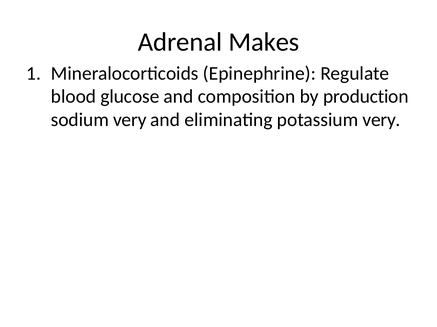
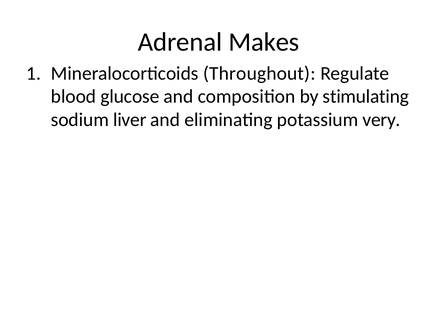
Epinephrine: Epinephrine -> Throughout
production: production -> stimulating
sodium very: very -> liver
